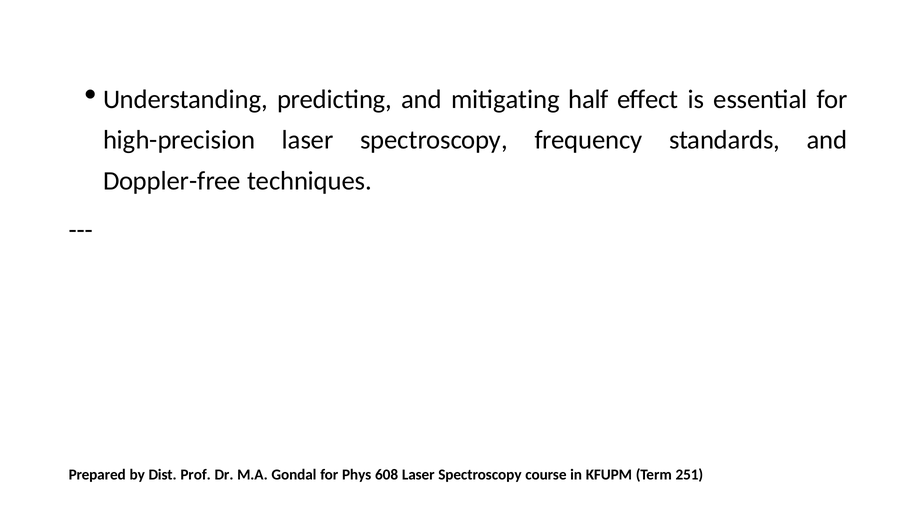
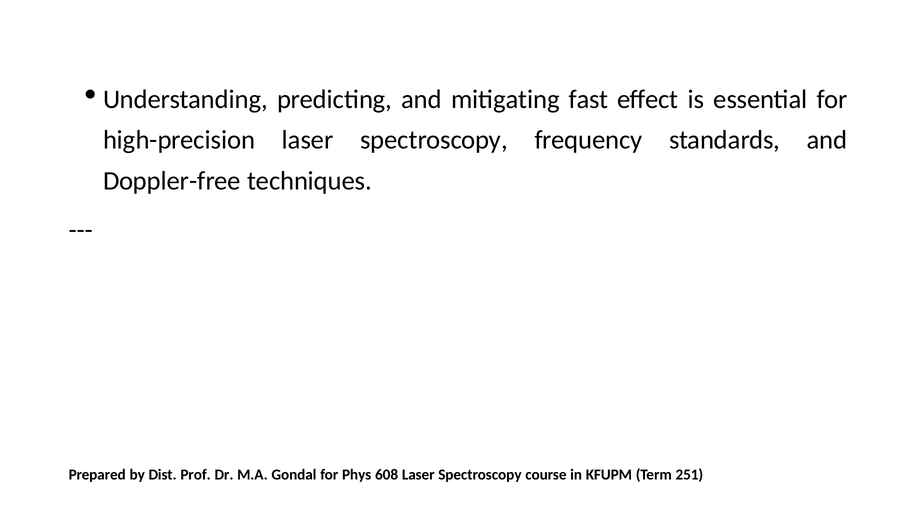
half: half -> fast
